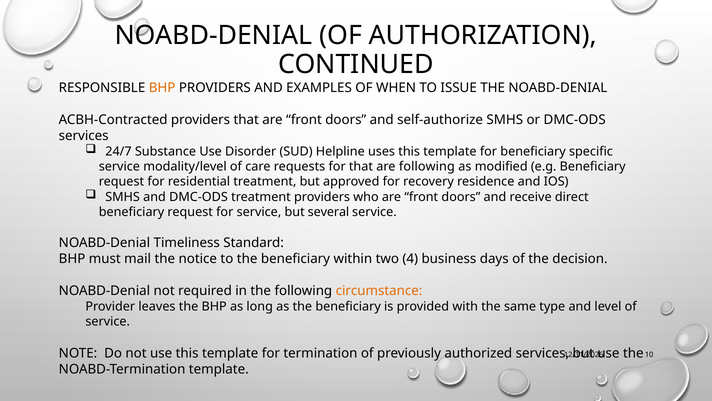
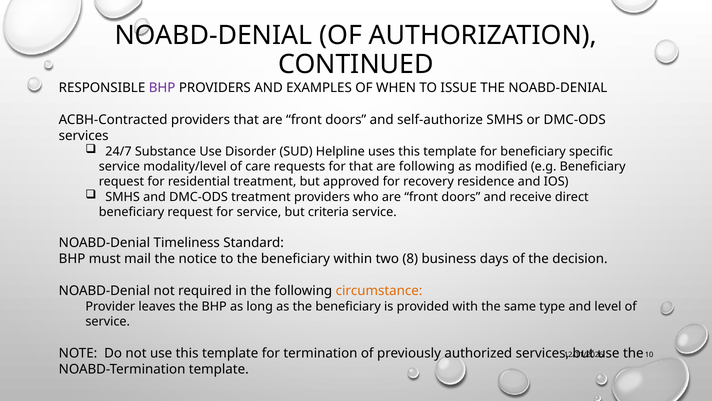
BHP at (162, 88) colour: orange -> purple
several: several -> criteria
4: 4 -> 8
